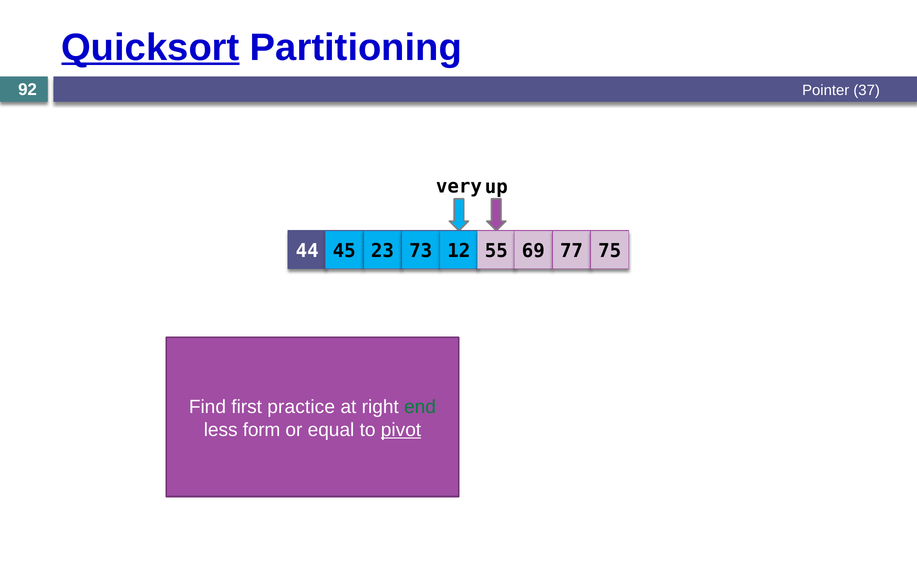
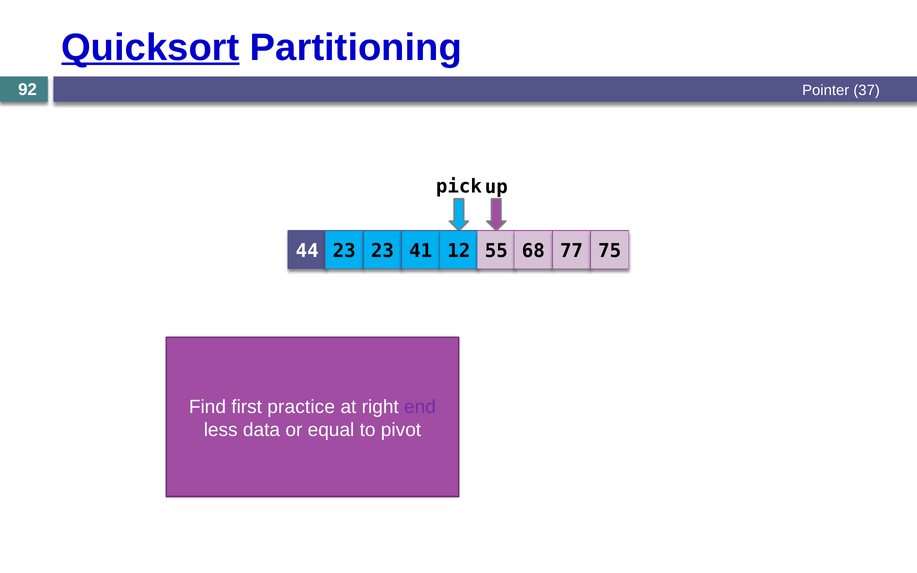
very: very -> pick
44 45: 45 -> 23
73: 73 -> 41
69: 69 -> 68
end colour: green -> purple
form: form -> data
pivot underline: present -> none
